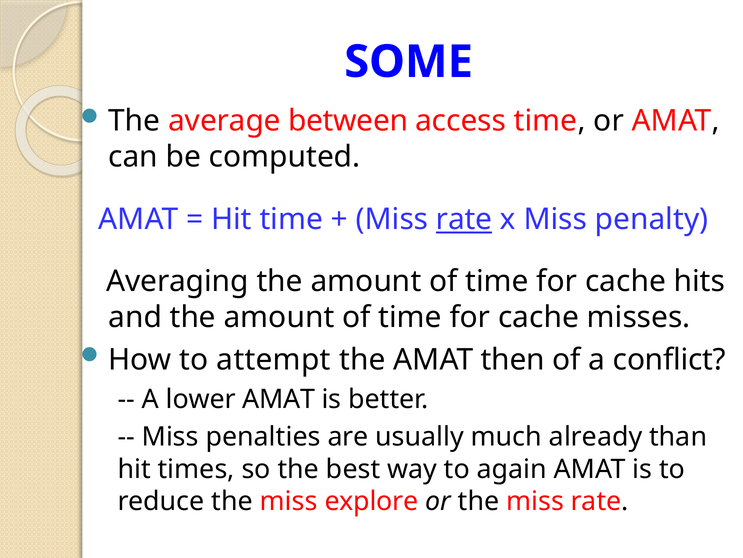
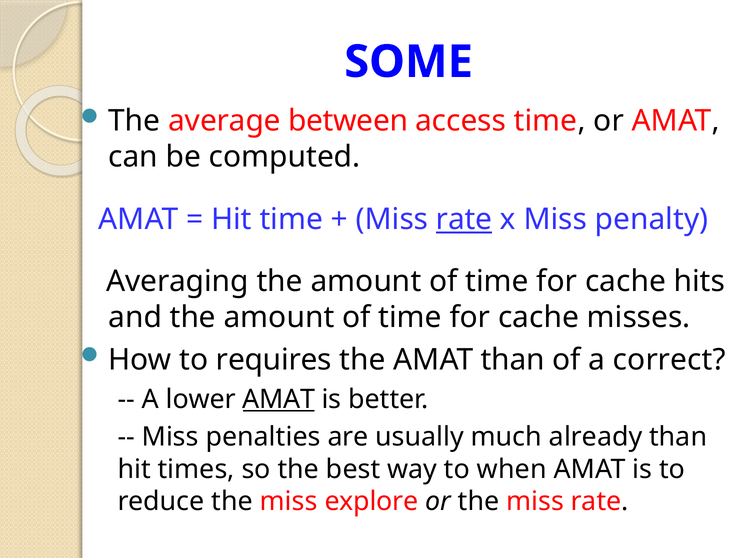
attempt: attempt -> requires
AMAT then: then -> than
conflict: conflict -> correct
AMAT at (279, 399) underline: none -> present
again: again -> when
